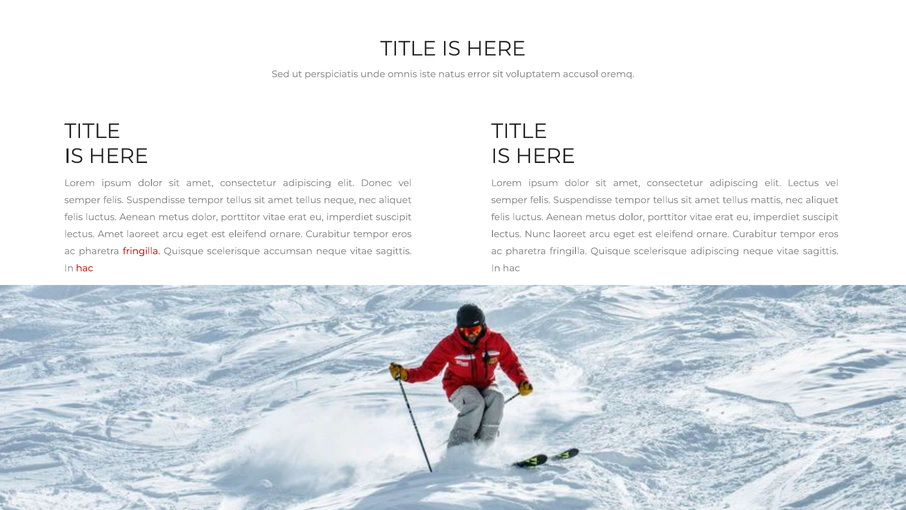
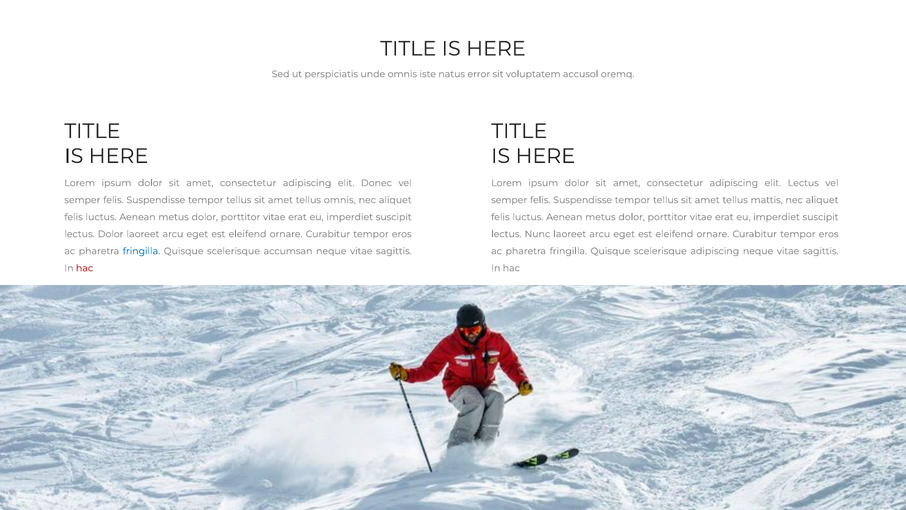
tellus neque: neque -> omnis
lectus Amet: Amet -> Dolor
fringilla at (141, 251) colour: red -> blue
